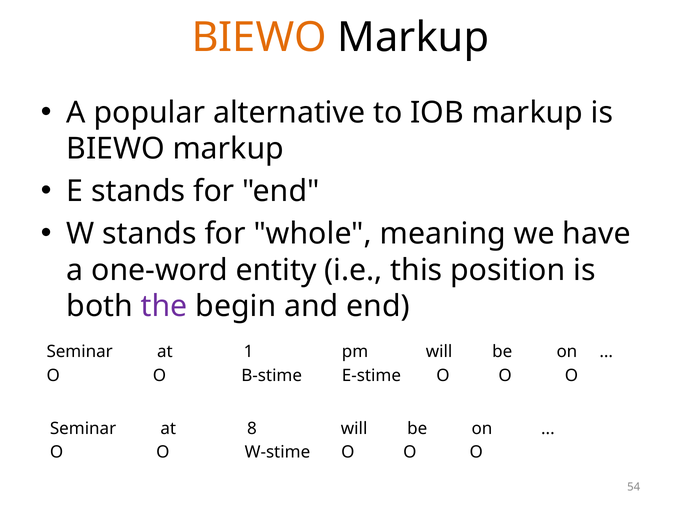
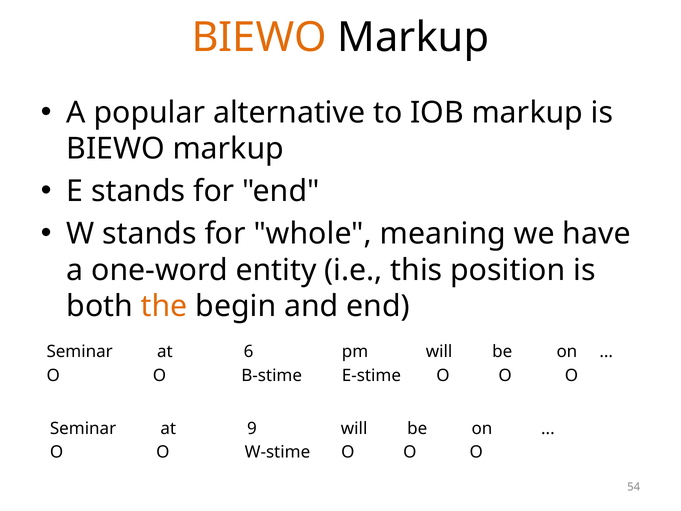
the colour: purple -> orange
1: 1 -> 6
8: 8 -> 9
